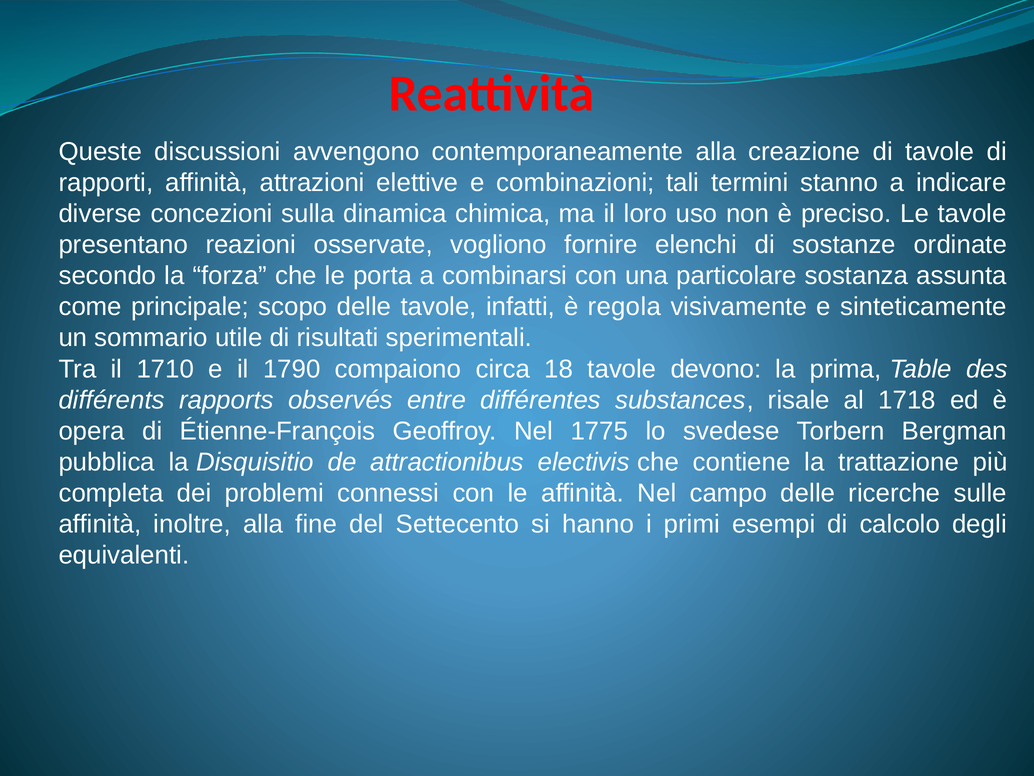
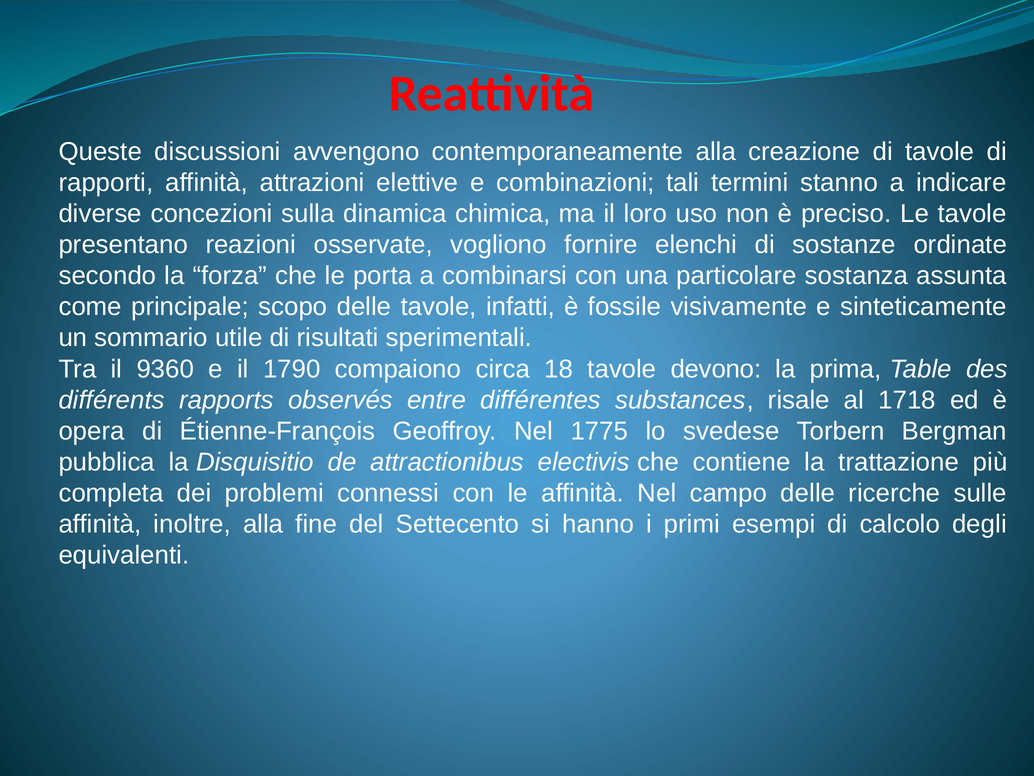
regola: regola -> fossile
1710: 1710 -> 9360
